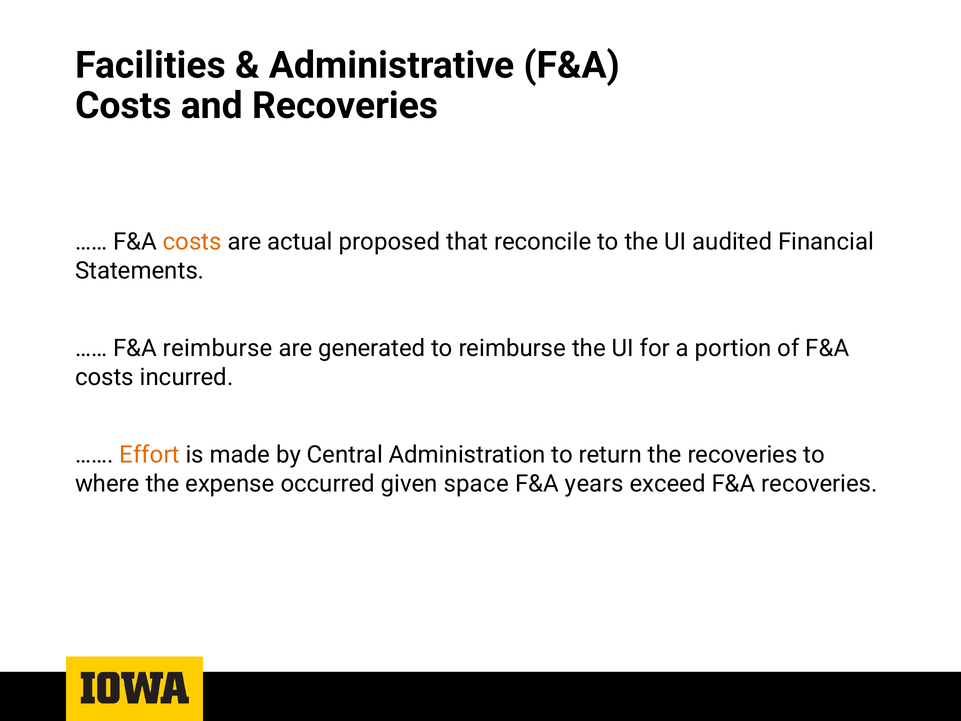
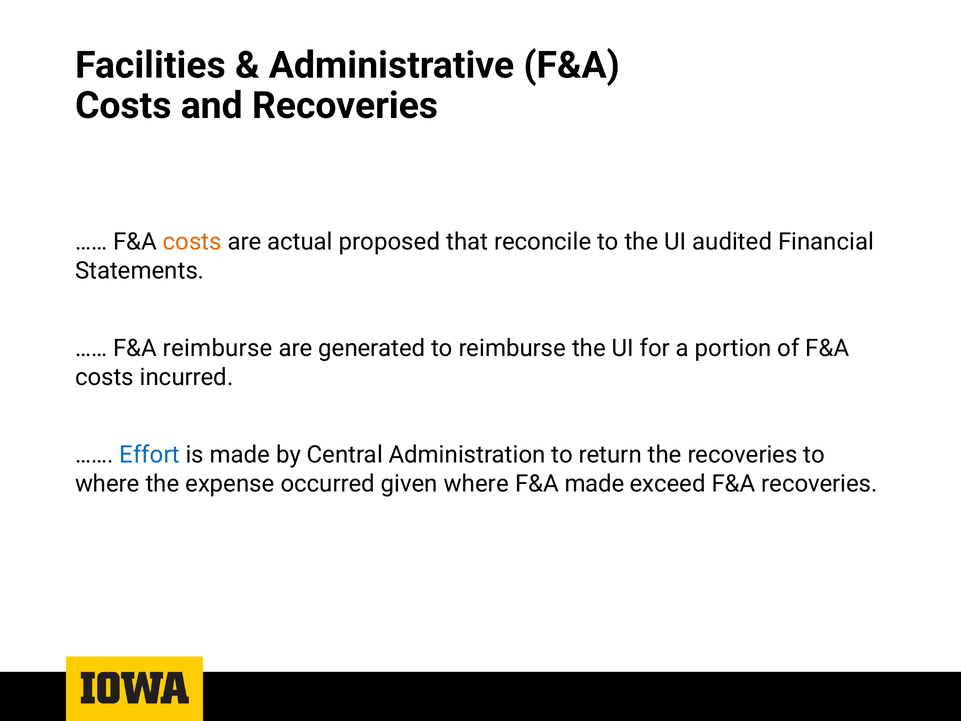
Effort colour: orange -> blue
given space: space -> where
F&A years: years -> made
